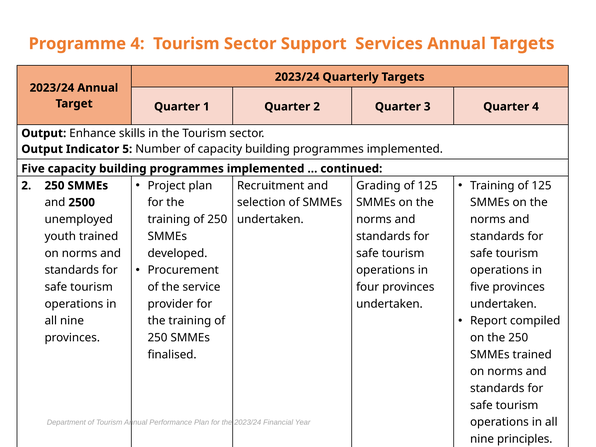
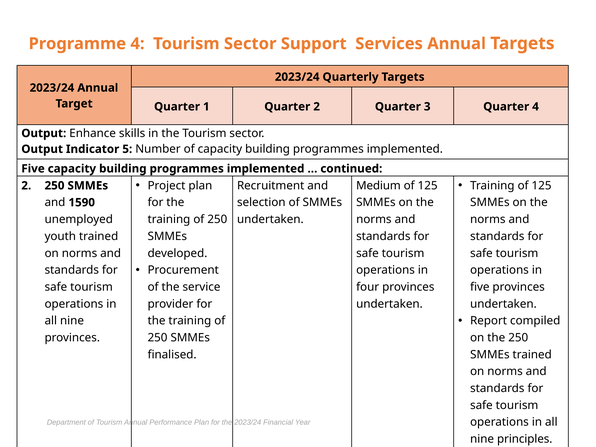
Grading: Grading -> Medium
2500: 2500 -> 1590
